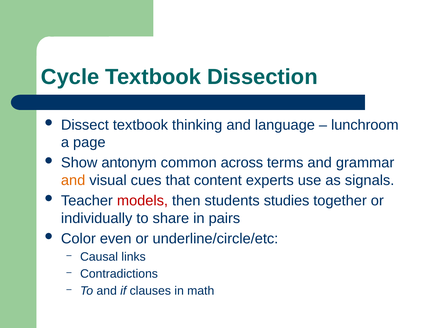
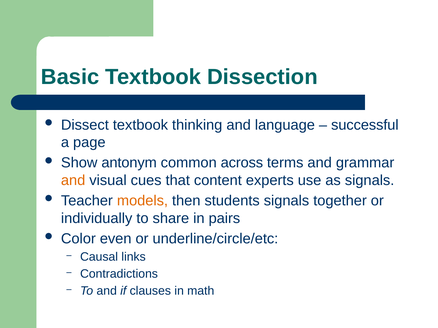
Cycle: Cycle -> Basic
lunchroom: lunchroom -> successful
models colour: red -> orange
students studies: studies -> signals
